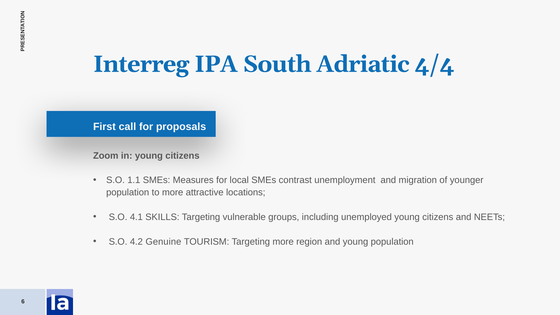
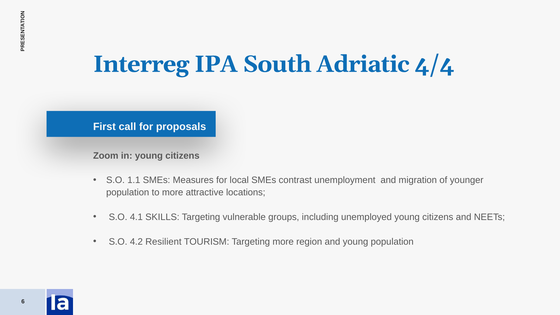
Genuine: Genuine -> Resilient
